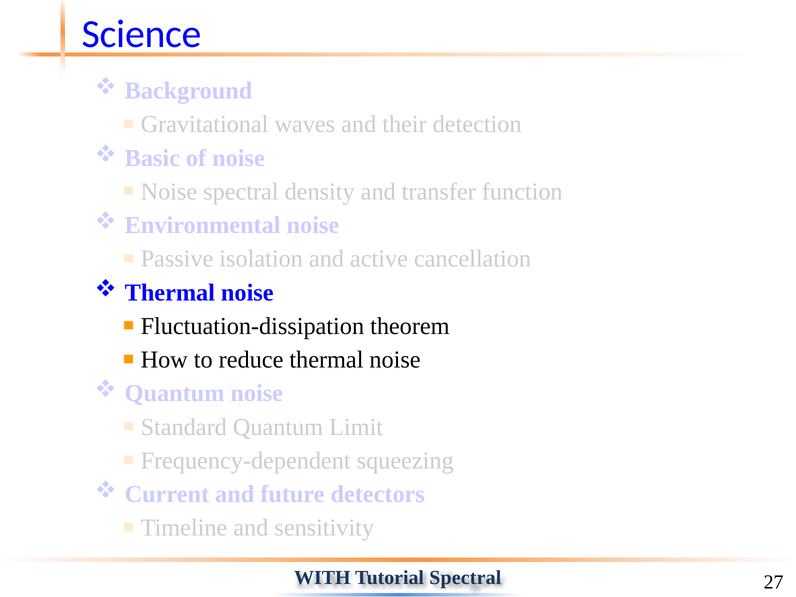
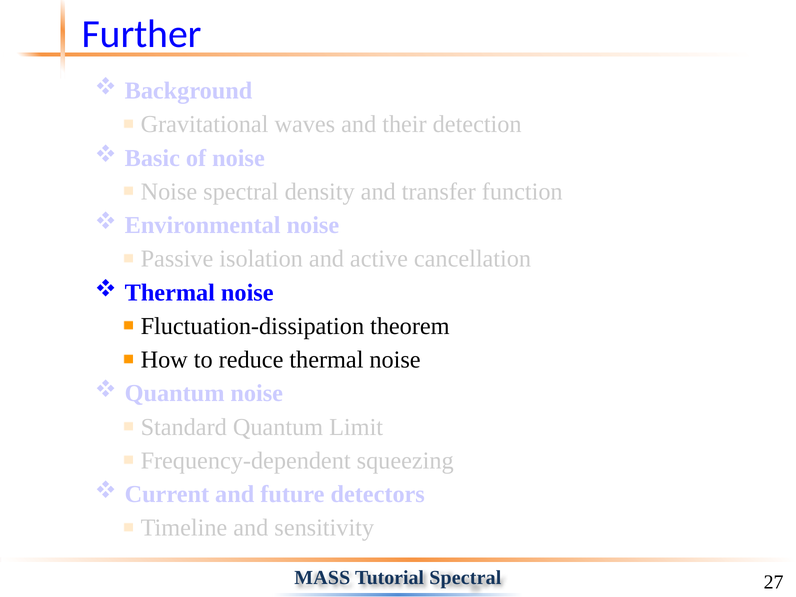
Science: Science -> Further
WITH: WITH -> MASS
